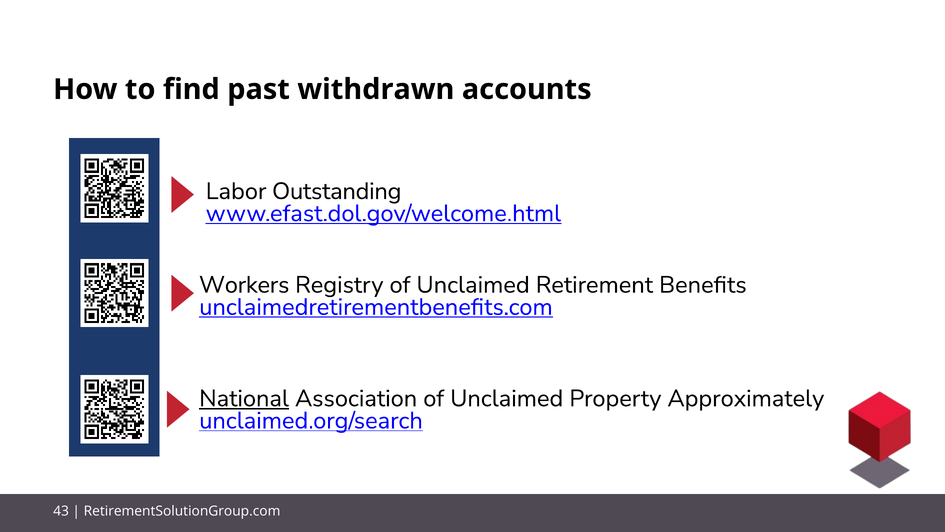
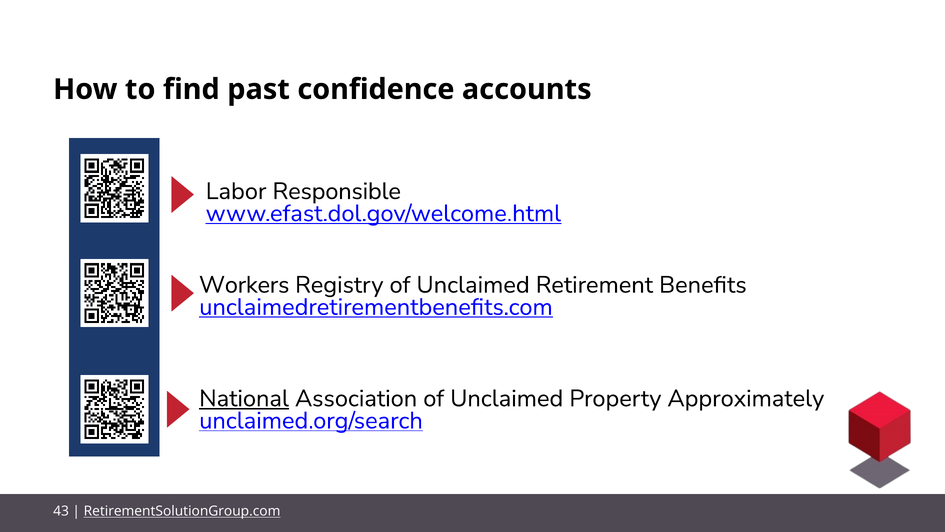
withdrawn: withdrawn -> confidence
Outstanding: Outstanding -> Responsible
RetirementSolutionGroup.com underline: none -> present
